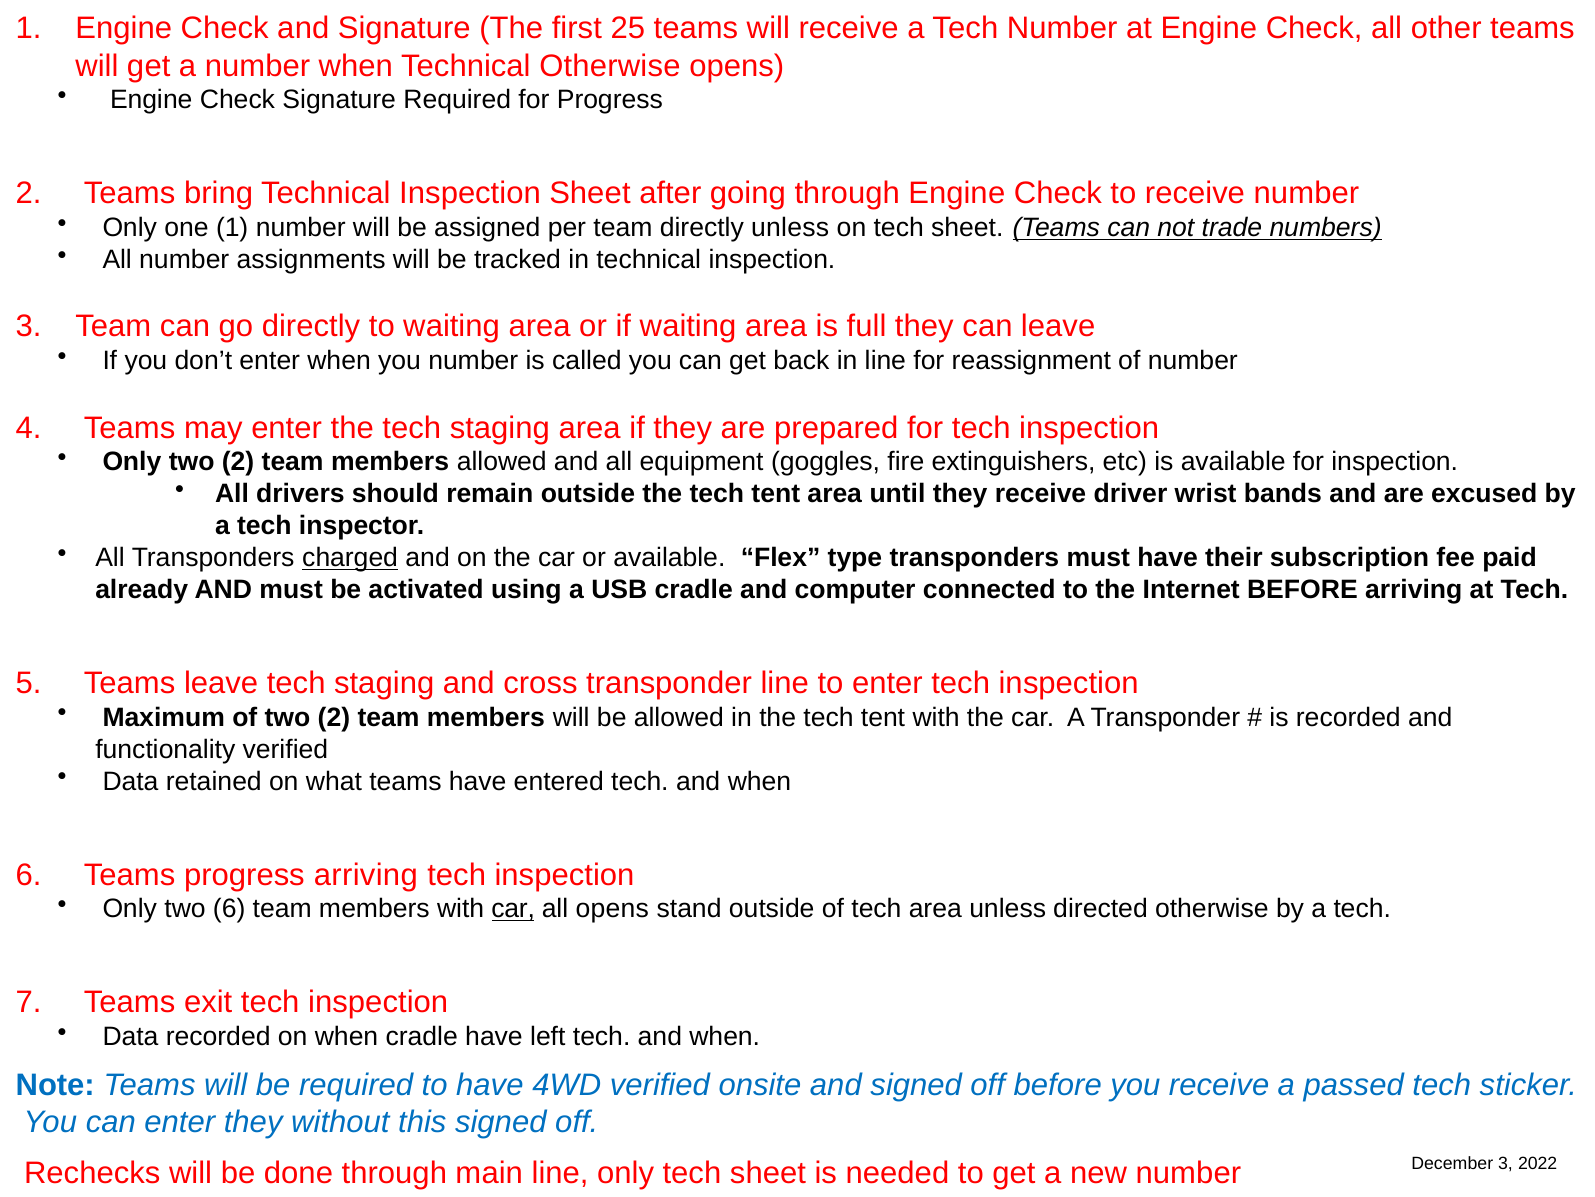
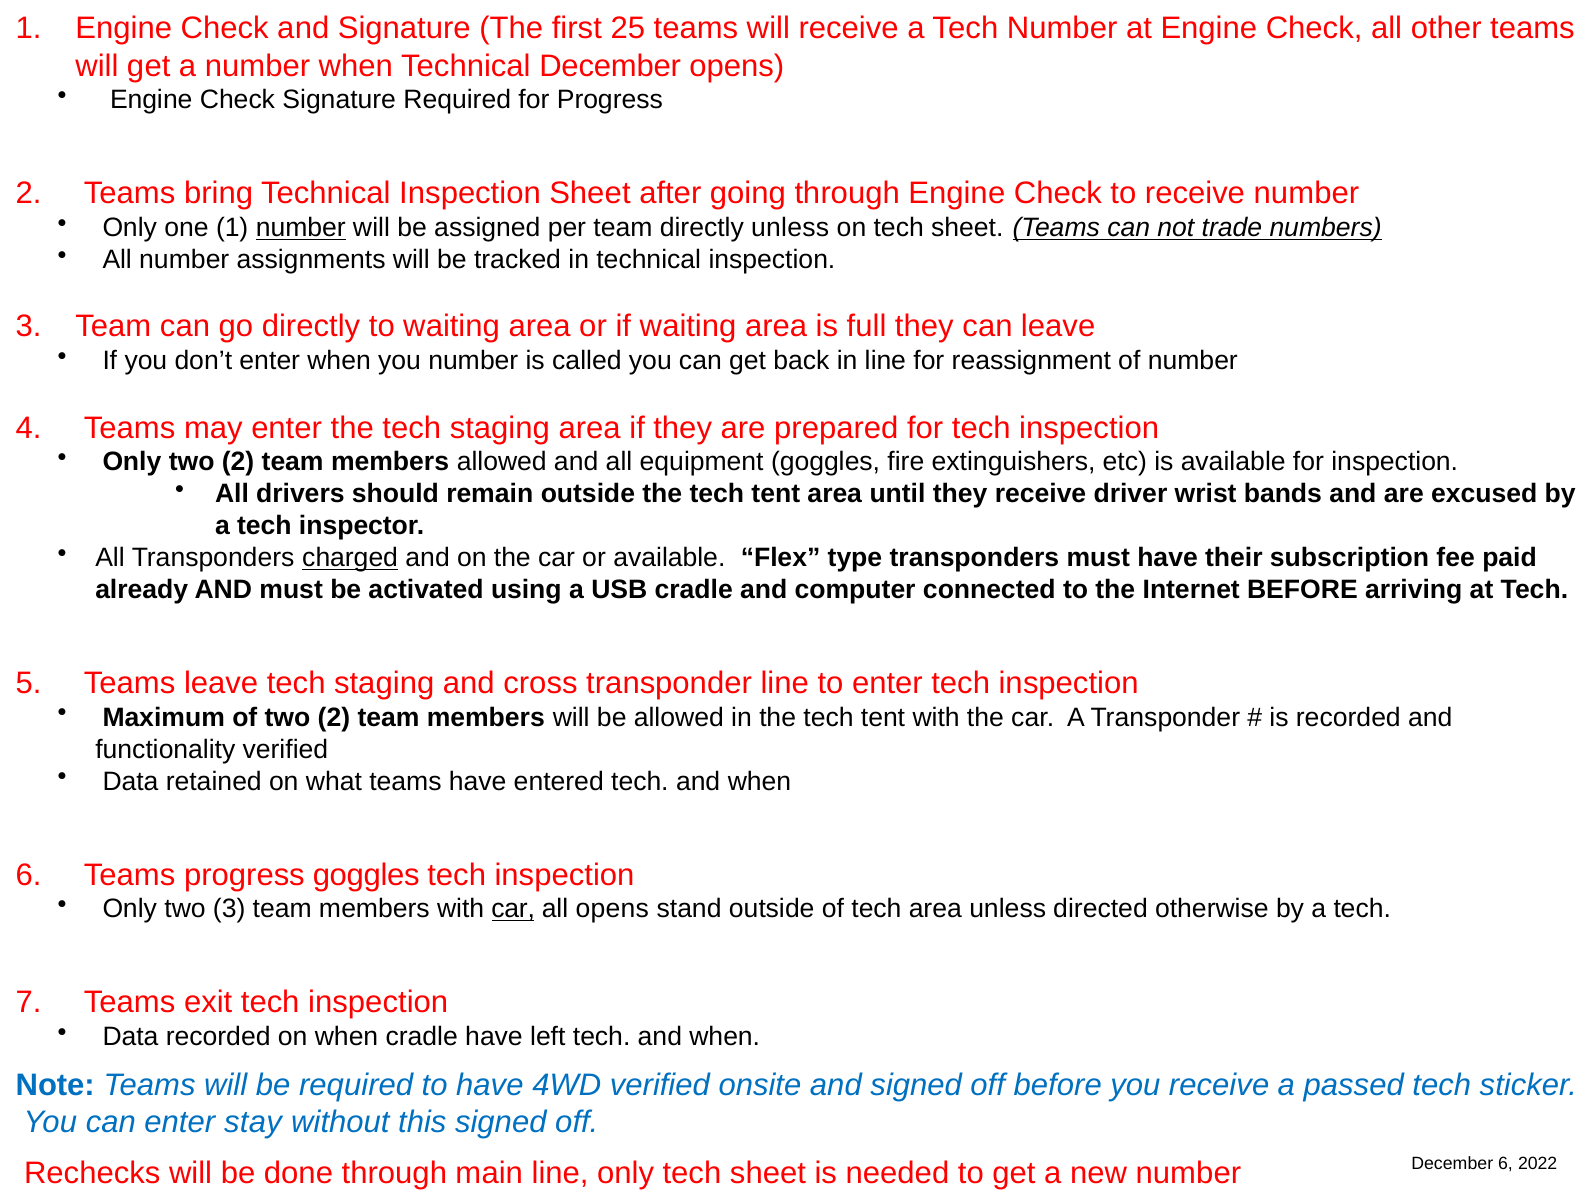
Technical Otherwise: Otherwise -> December
number at (301, 228) underline: none -> present
progress arriving: arriving -> goggles
two 6: 6 -> 3
enter they: they -> stay
December 3: 3 -> 6
